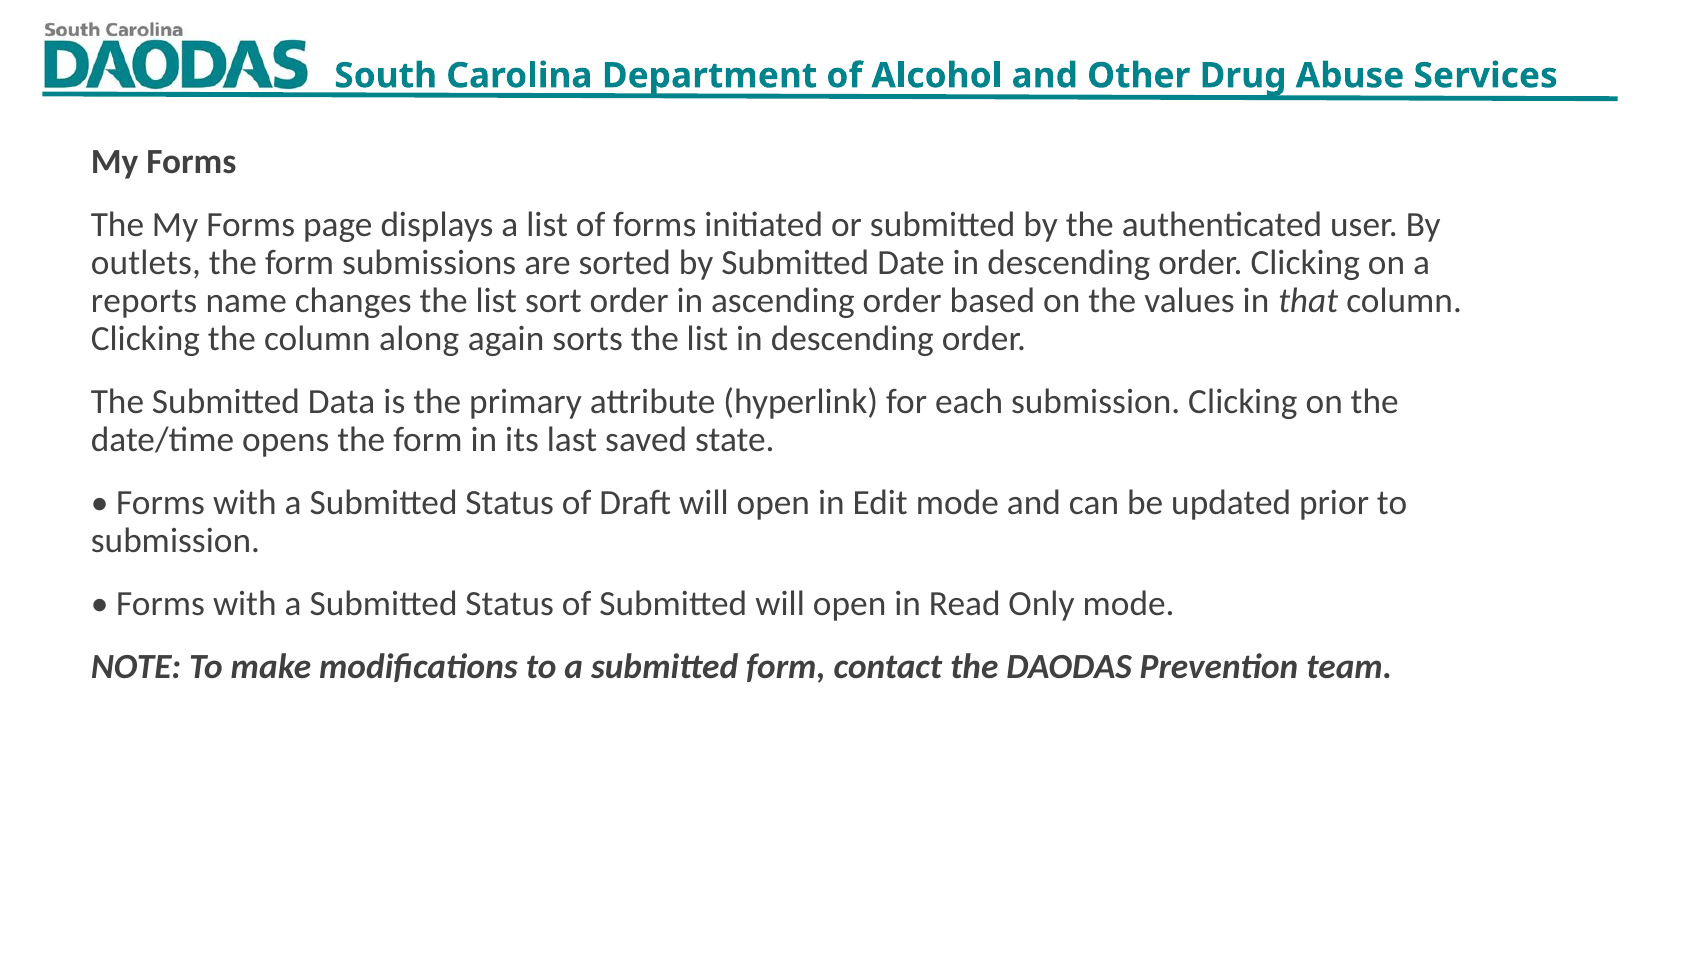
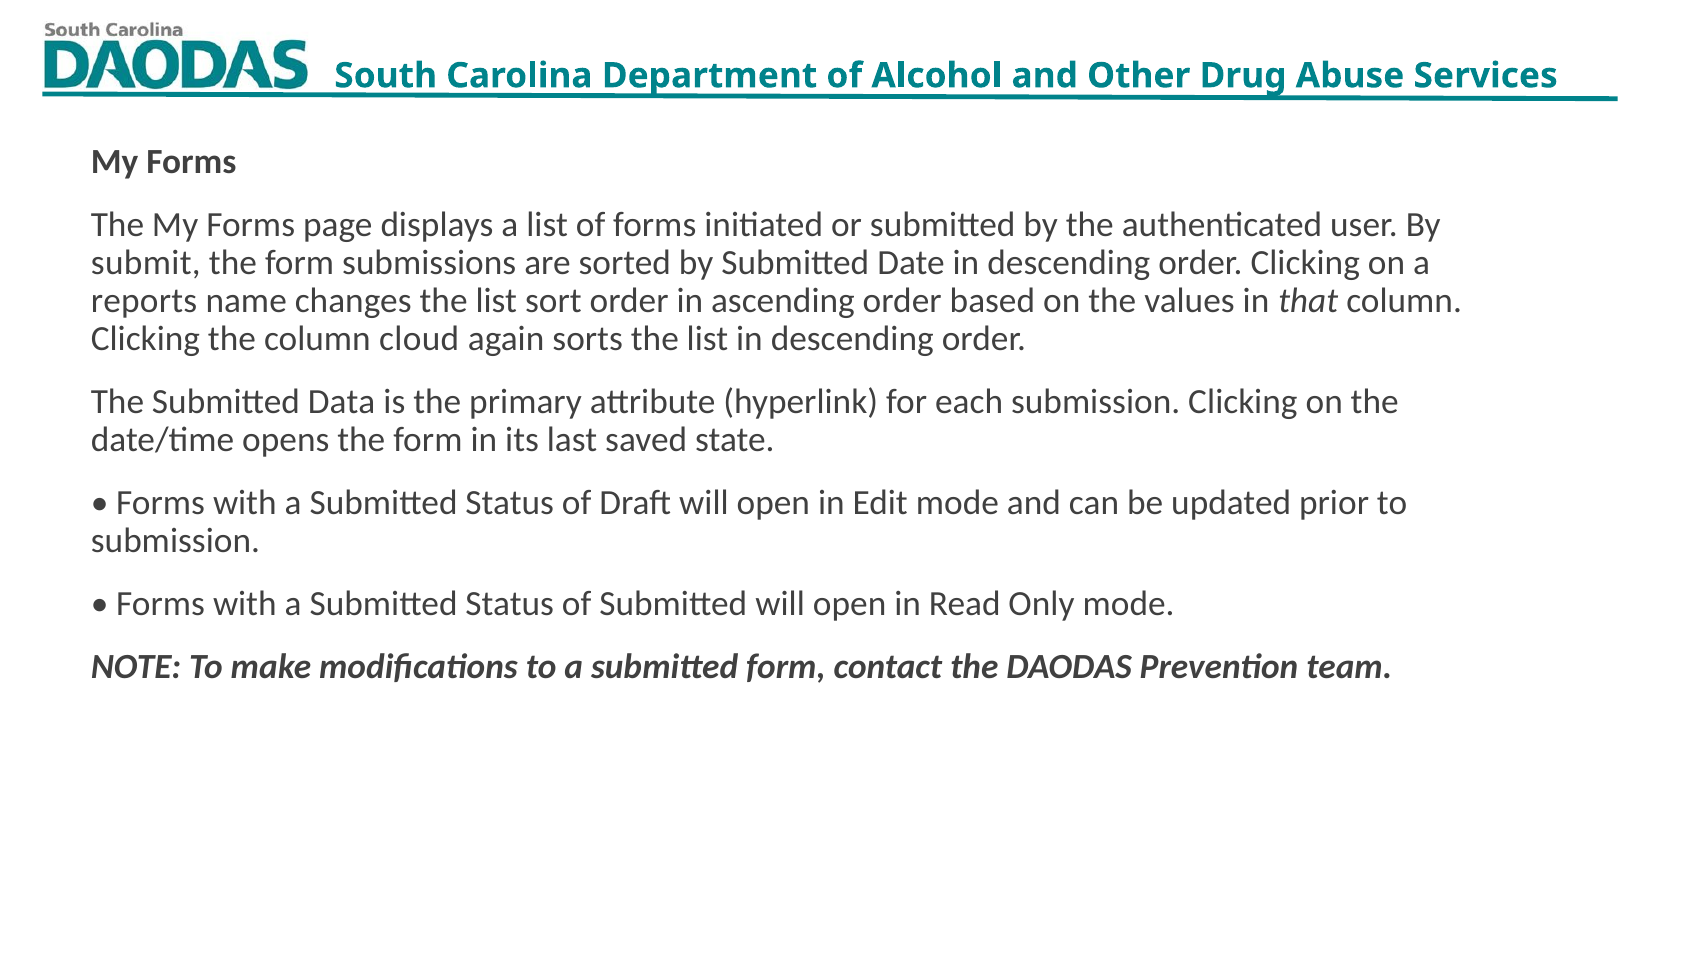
outlets: outlets -> submit
along: along -> cloud
